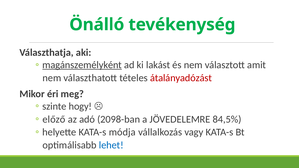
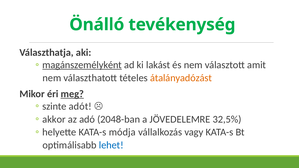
átalányadózást colour: red -> orange
meg underline: none -> present
hogy: hogy -> adót
előző: előző -> akkor
2098-ban: 2098-ban -> 2048-ban
84,5%: 84,5% -> 32,5%
